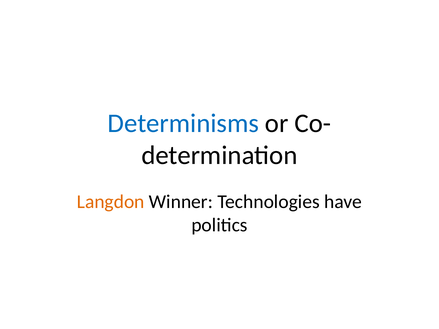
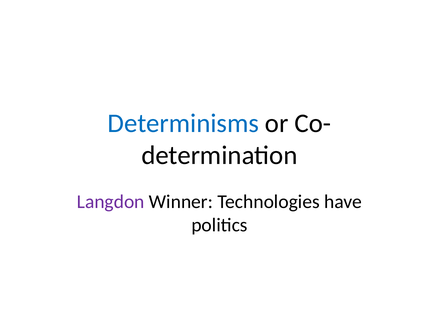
Langdon colour: orange -> purple
